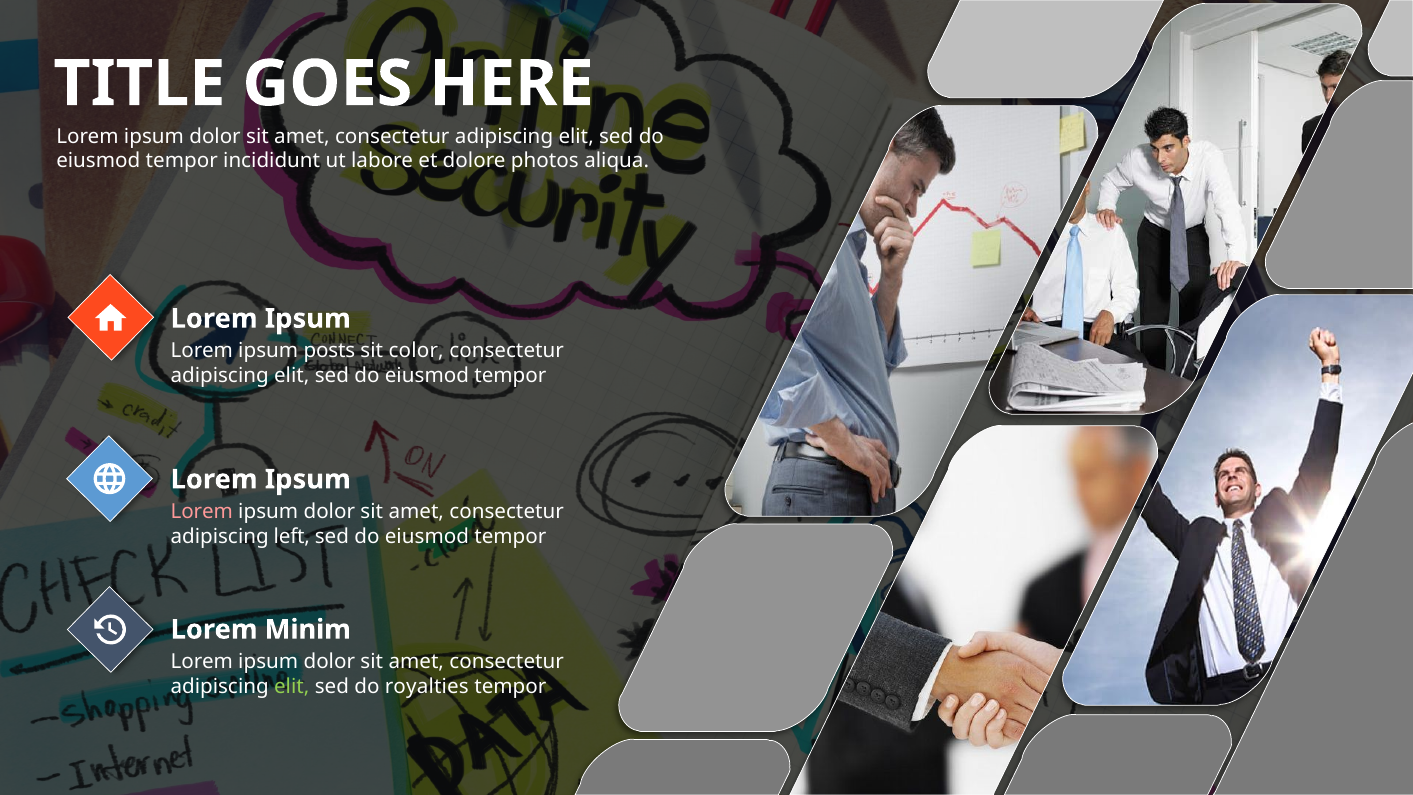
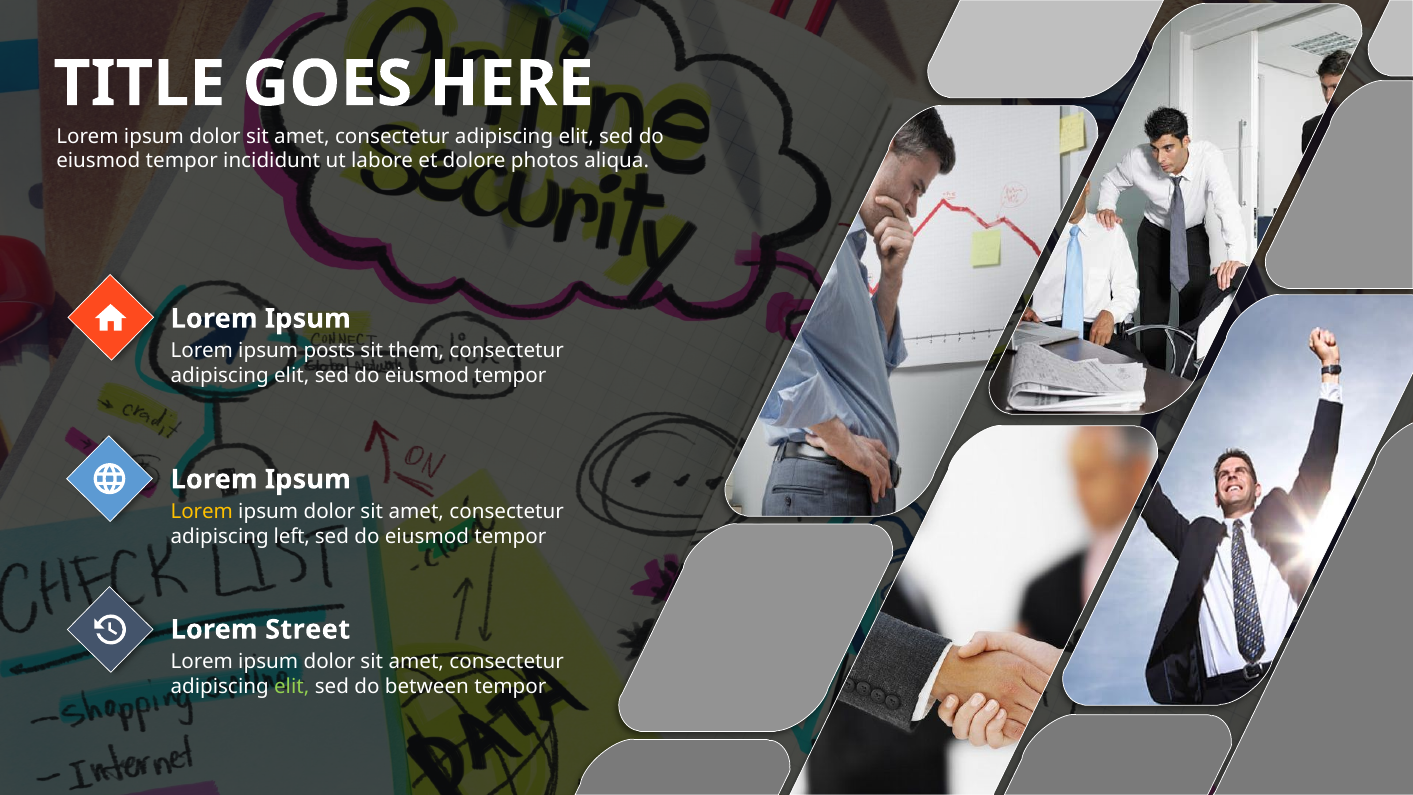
color: color -> them
Lorem at (202, 512) colour: pink -> yellow
Minim: Minim -> Street
royalties: royalties -> between
